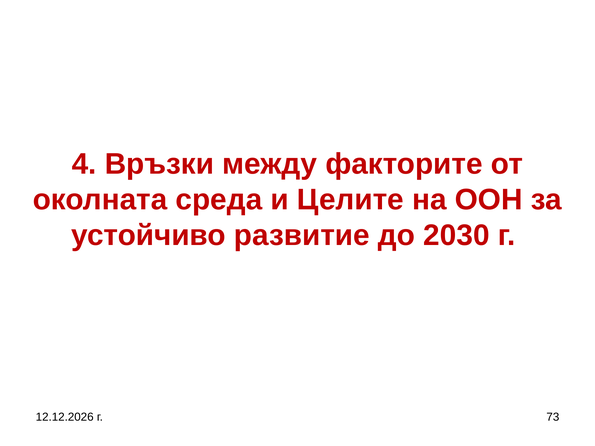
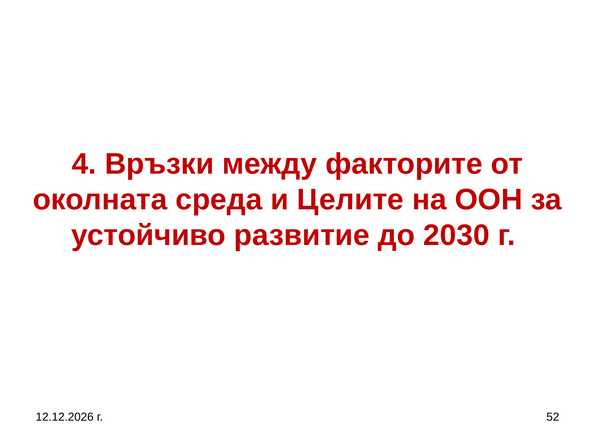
73: 73 -> 52
